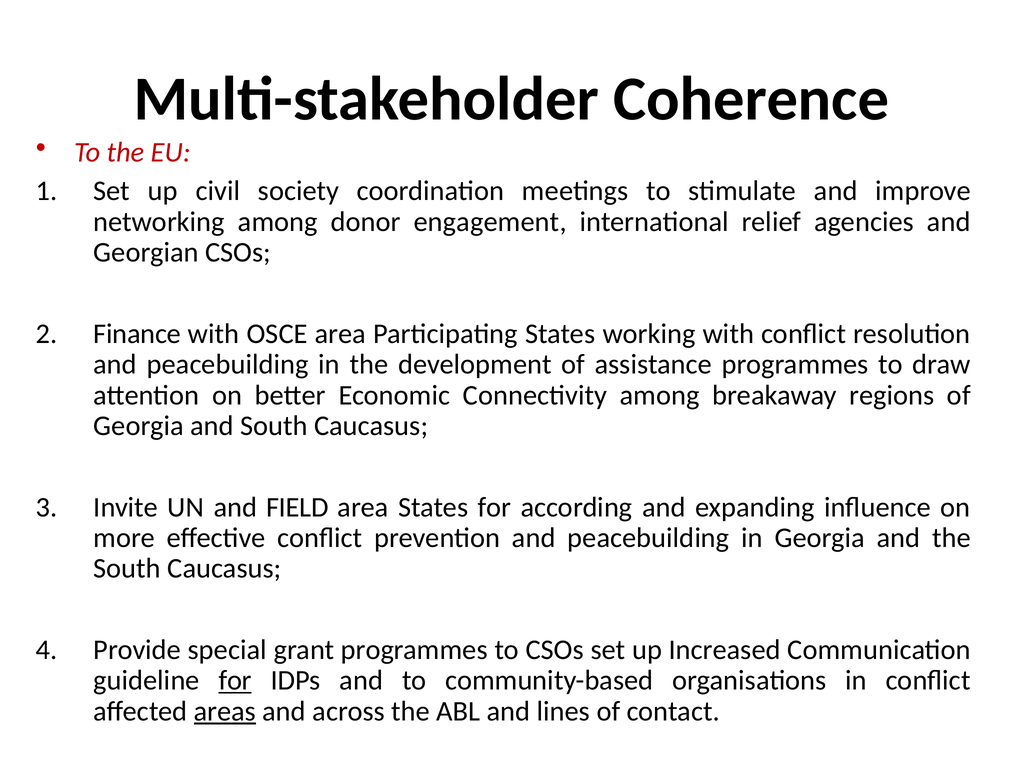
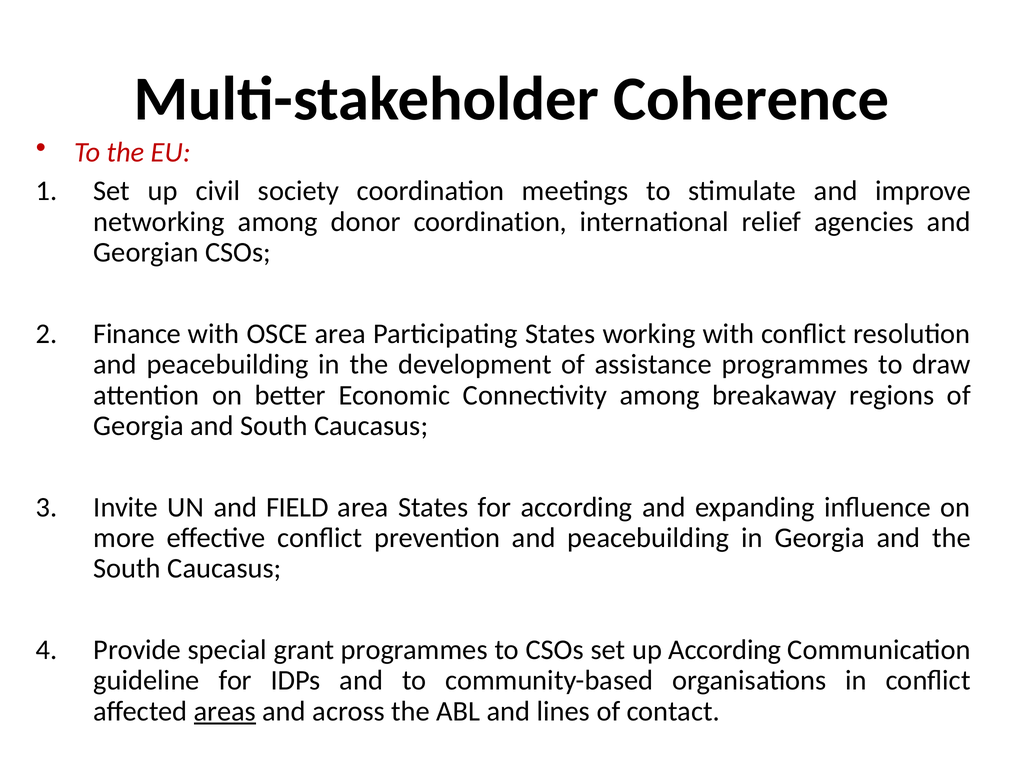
donor engagement: engagement -> coordination
up Increased: Increased -> According
for at (235, 681) underline: present -> none
